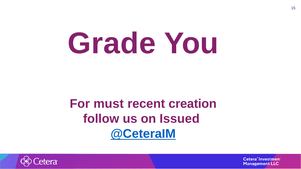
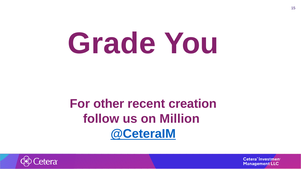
must: must -> other
Issued: Issued -> Million
